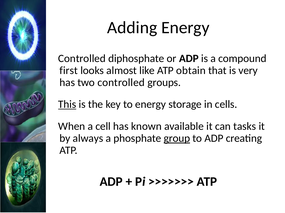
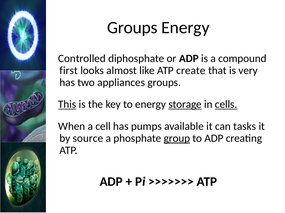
Adding at (132, 28): Adding -> Groups
obtain: obtain -> create
two controlled: controlled -> appliances
storage underline: none -> present
cells underline: none -> present
known: known -> pumps
always: always -> source
